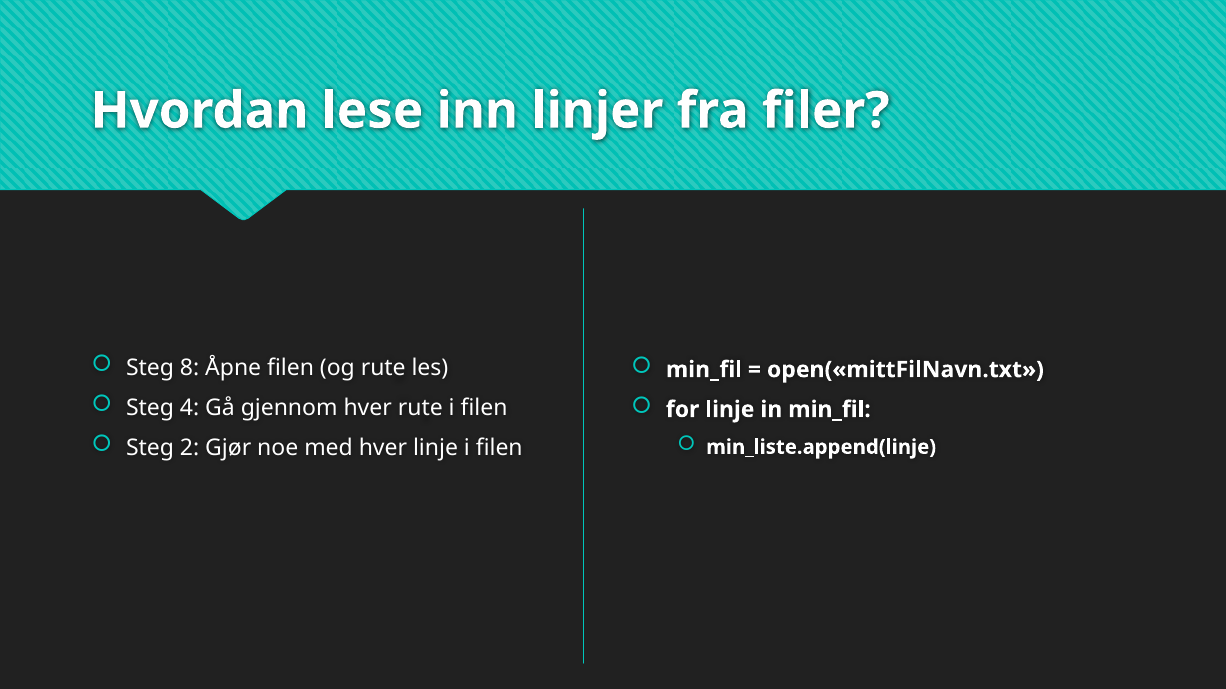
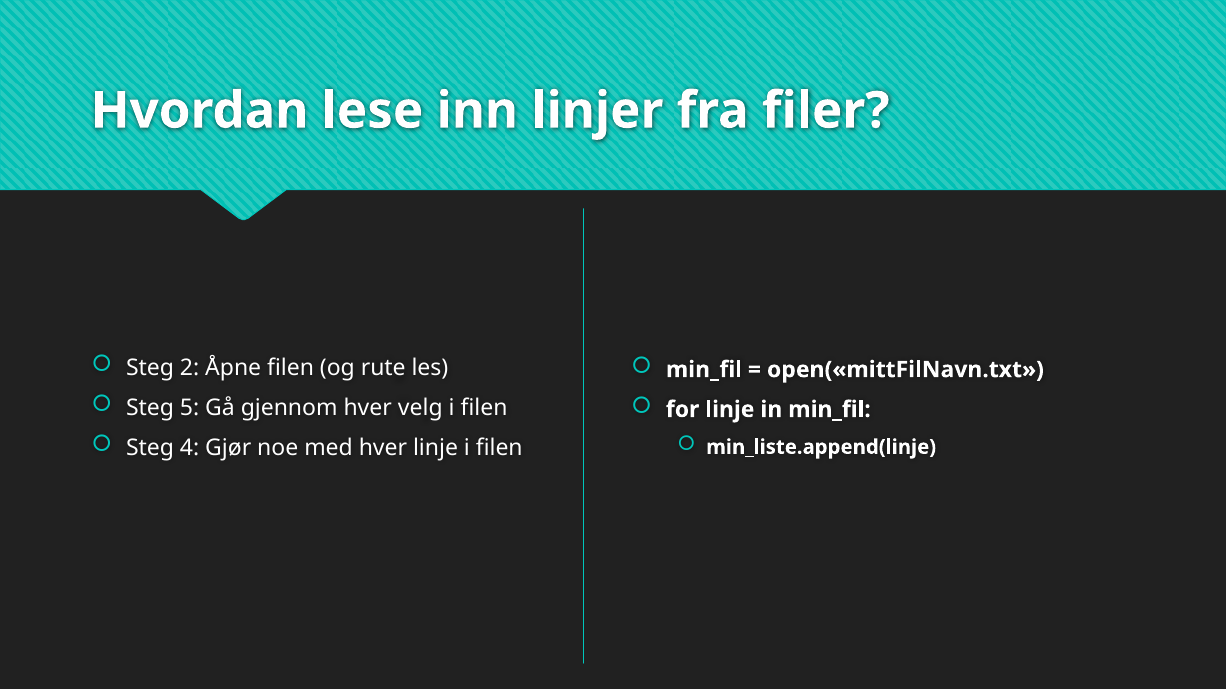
8: 8 -> 2
4: 4 -> 5
hver rute: rute -> velg
2: 2 -> 4
